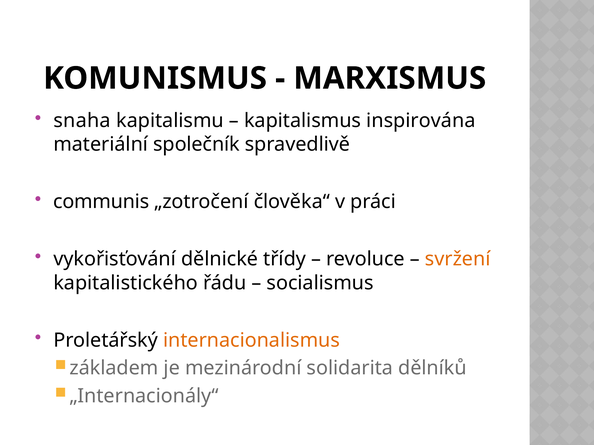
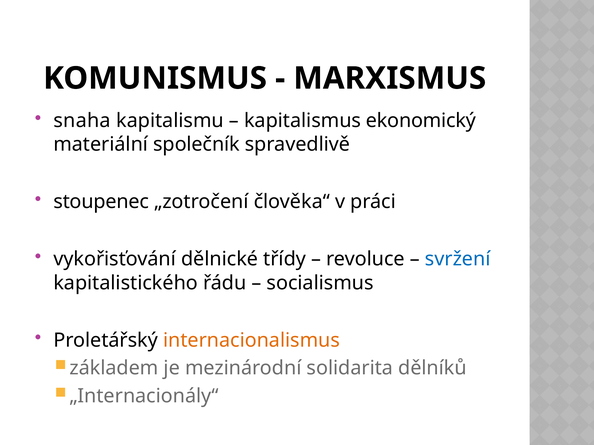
inspirována: inspirována -> ekonomický
communis: communis -> stoupenec
svržení colour: orange -> blue
